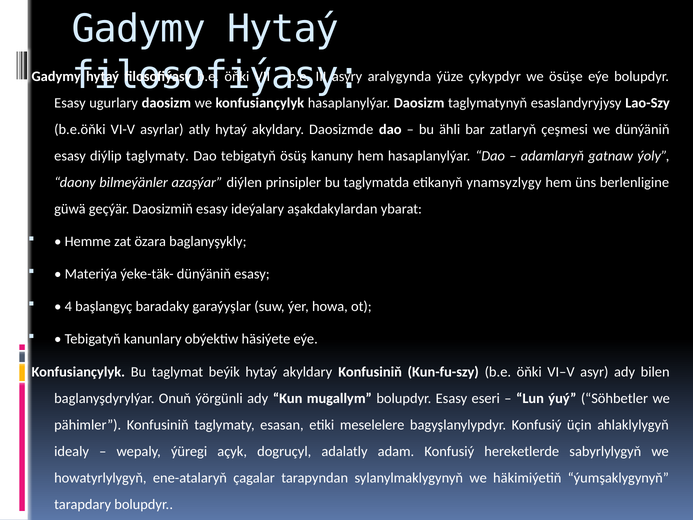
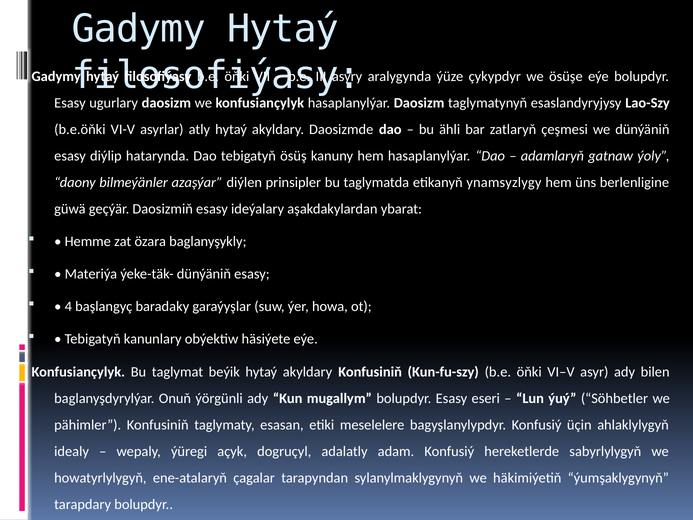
diýlip taglymaty: taglymaty -> hatarynda
